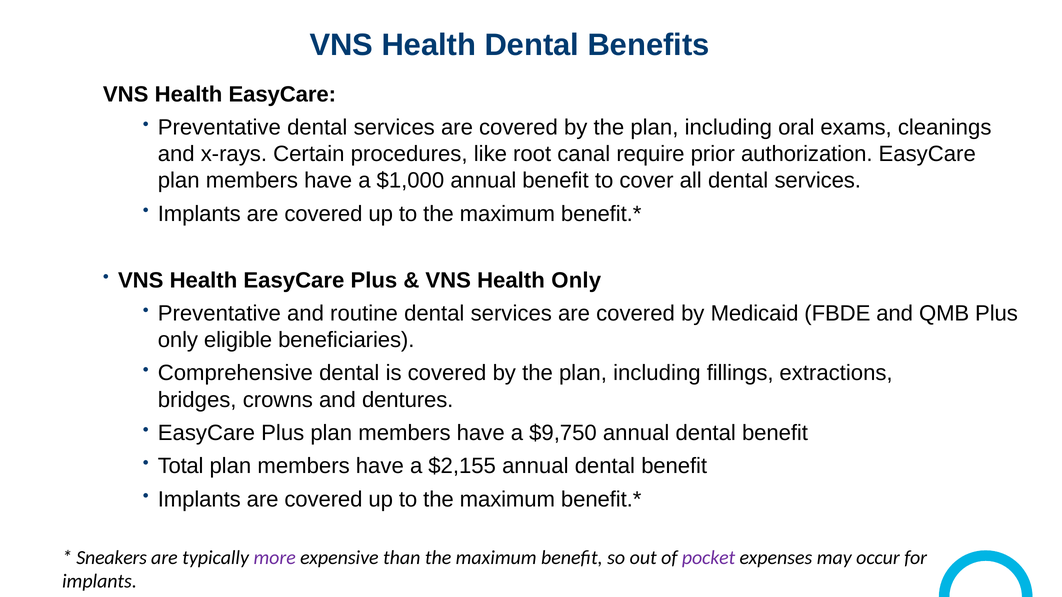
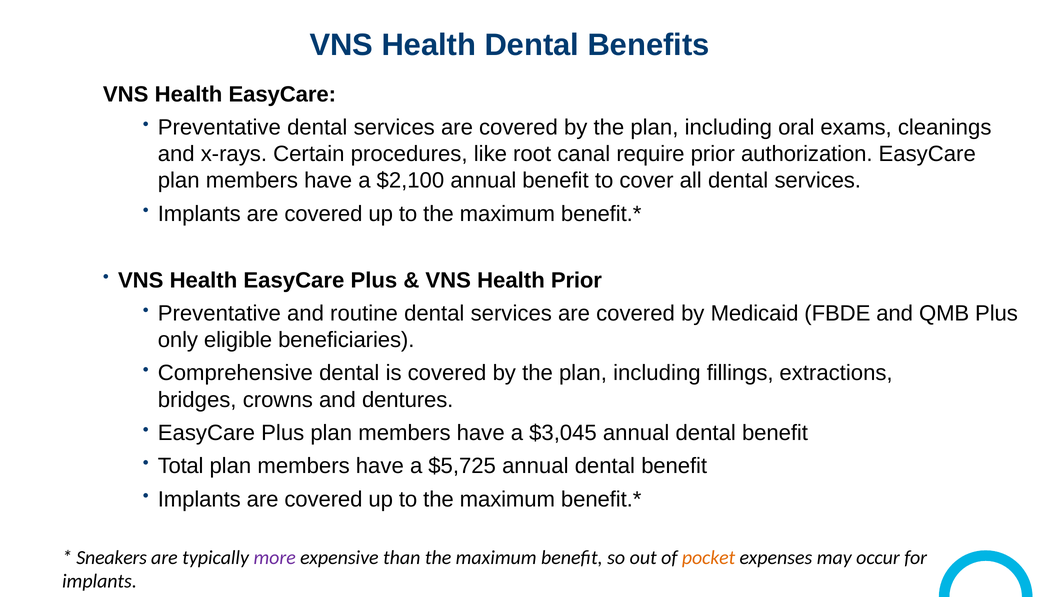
$1,000: $1,000 -> $2,100
Health Only: Only -> Prior
$9,750: $9,750 -> $3,045
$2,155: $2,155 -> $5,725
pocket colour: purple -> orange
